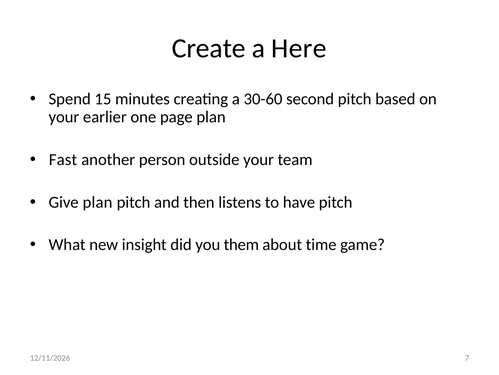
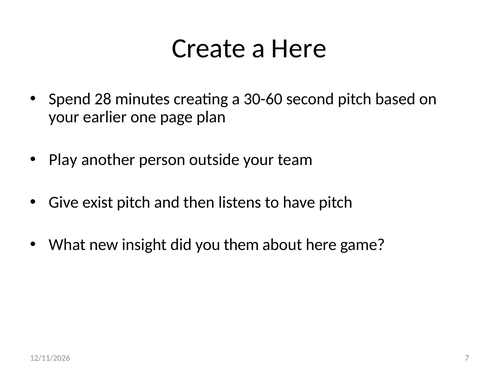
15: 15 -> 28
Fast: Fast -> Play
Give plan: plan -> exist
about time: time -> here
